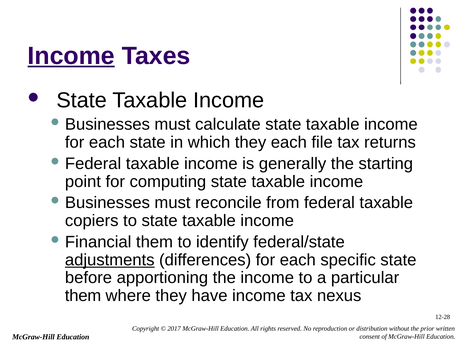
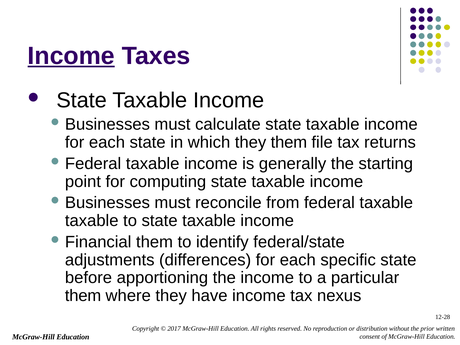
they each: each -> them
copiers at (92, 221): copiers -> taxable
adjustments underline: present -> none
